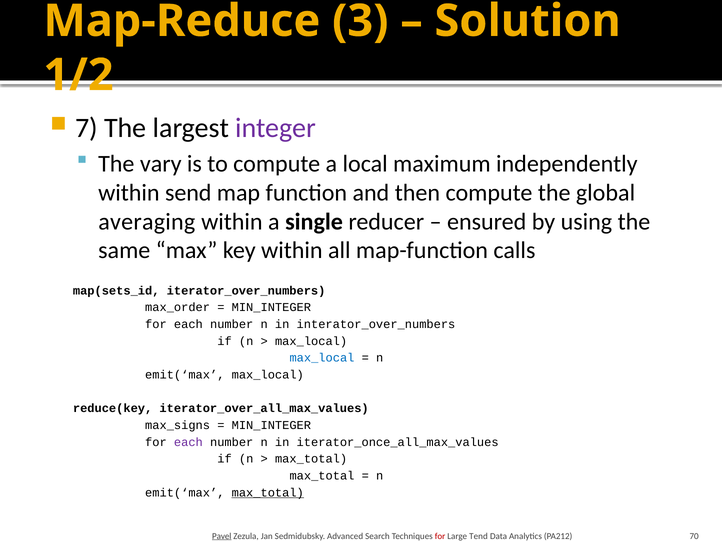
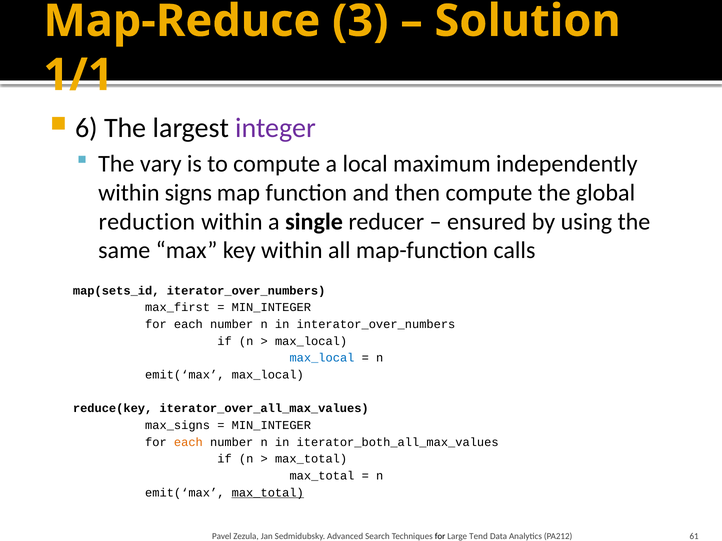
1/2: 1/2 -> 1/1
7: 7 -> 6
send: send -> signs
averaging: averaging -> reduction
max_order: max_order -> max_first
each at (188, 443) colour: purple -> orange
iterator_once_all_max_values: iterator_once_all_max_values -> iterator_both_all_max_values
Pavel underline: present -> none
for at (440, 537) colour: red -> black
70: 70 -> 61
